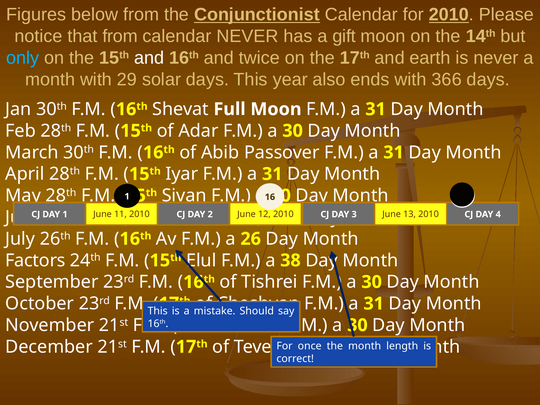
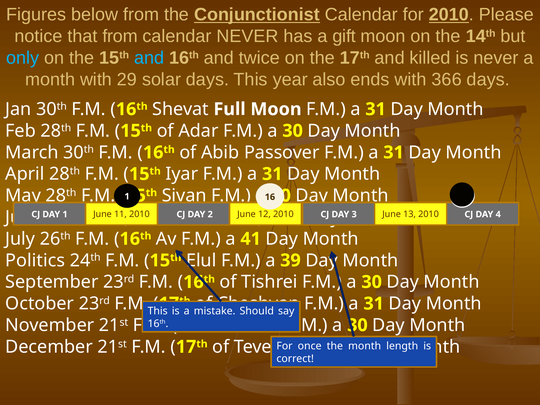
and at (149, 58) colour: white -> light blue
earth: earth -> killed
26: 26 -> 41
Factors: Factors -> Politics
38: 38 -> 39
